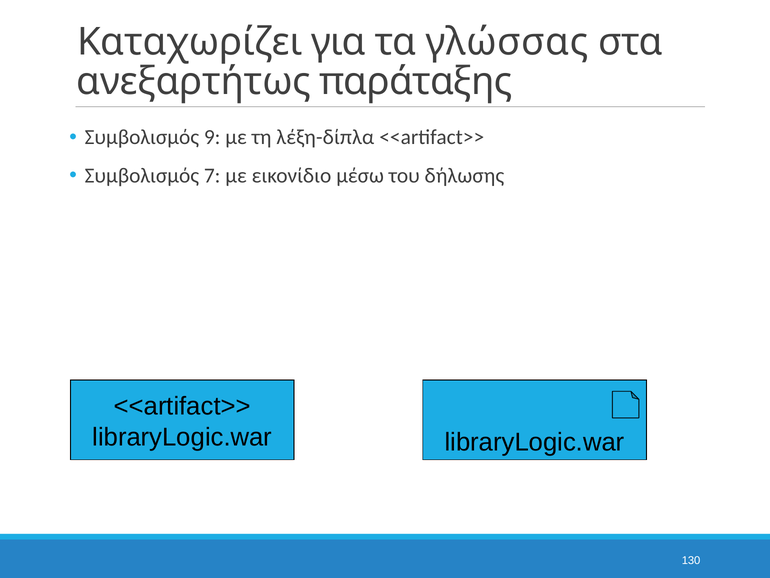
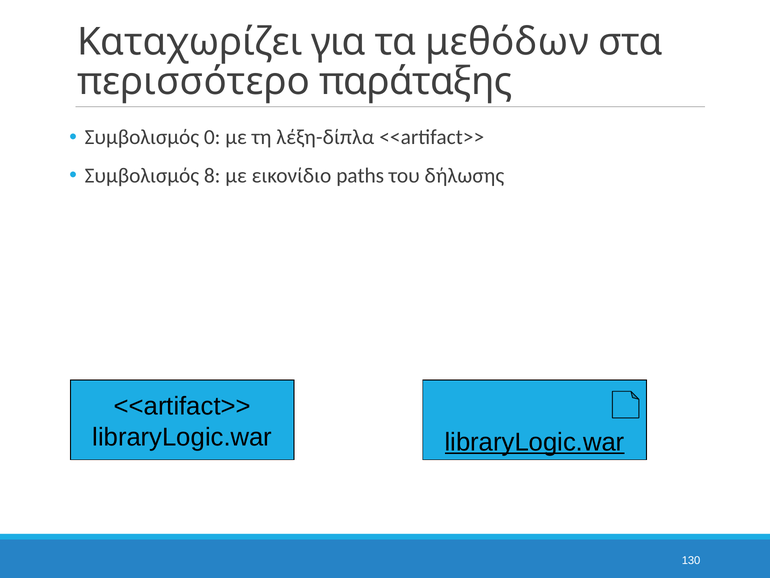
γλώσσας: γλώσσας -> μεθόδων
ανεξαρτήτως: ανεξαρτήτως -> περισσότερο
9: 9 -> 0
7: 7 -> 8
μέσω: μέσω -> paths
libraryLogic.war at (535, 442) underline: none -> present
